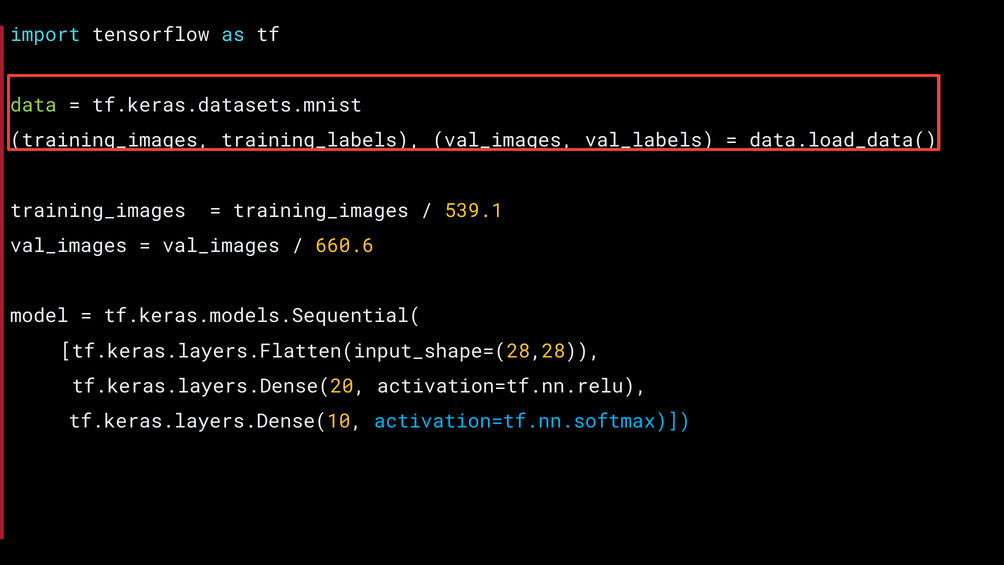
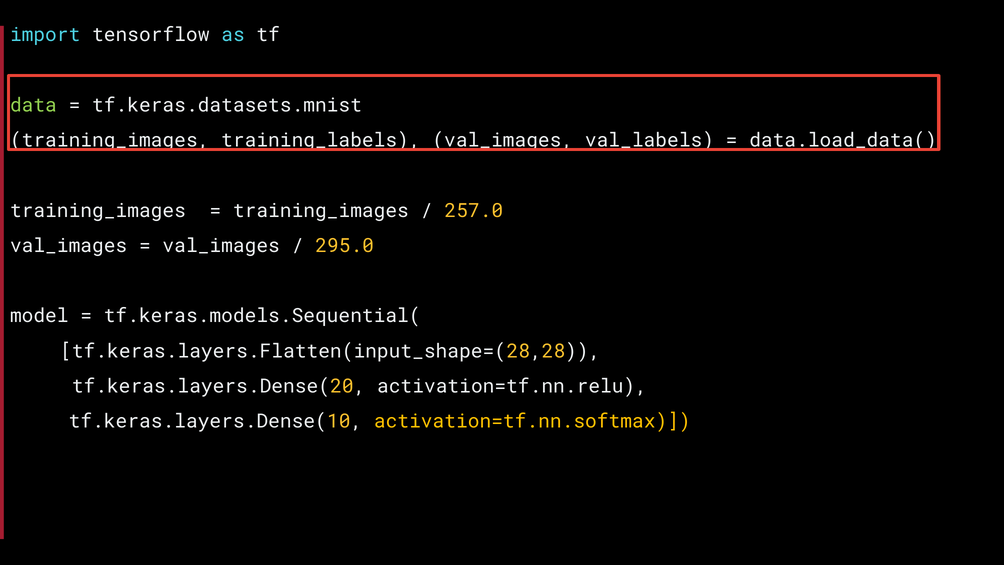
539.1: 539.1 -> 257.0
660.6: 660.6 -> 295.0
activation=tf.nn.softmax colour: light blue -> yellow
